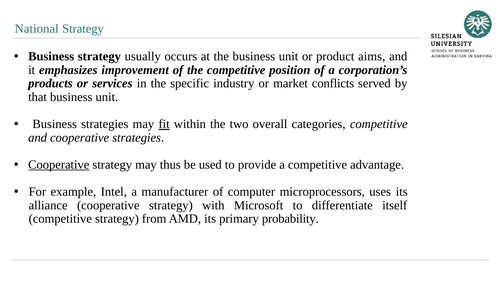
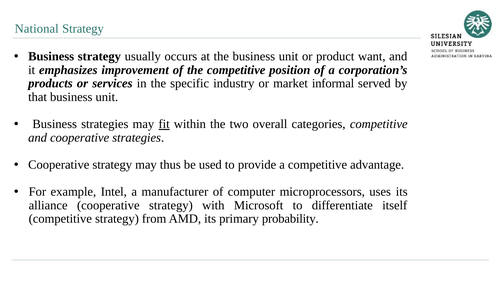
aims: aims -> want
conflicts: conflicts -> informal
Cooperative at (59, 165) underline: present -> none
